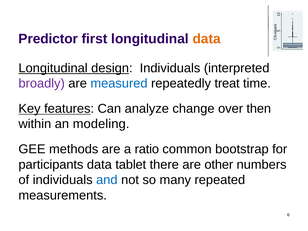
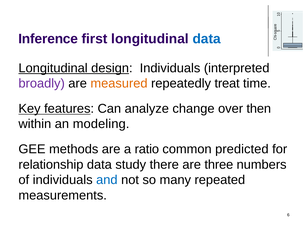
Predictor: Predictor -> Inference
data at (207, 39) colour: orange -> blue
measured colour: blue -> orange
bootstrap: bootstrap -> predicted
participants: participants -> relationship
tablet: tablet -> study
other: other -> three
